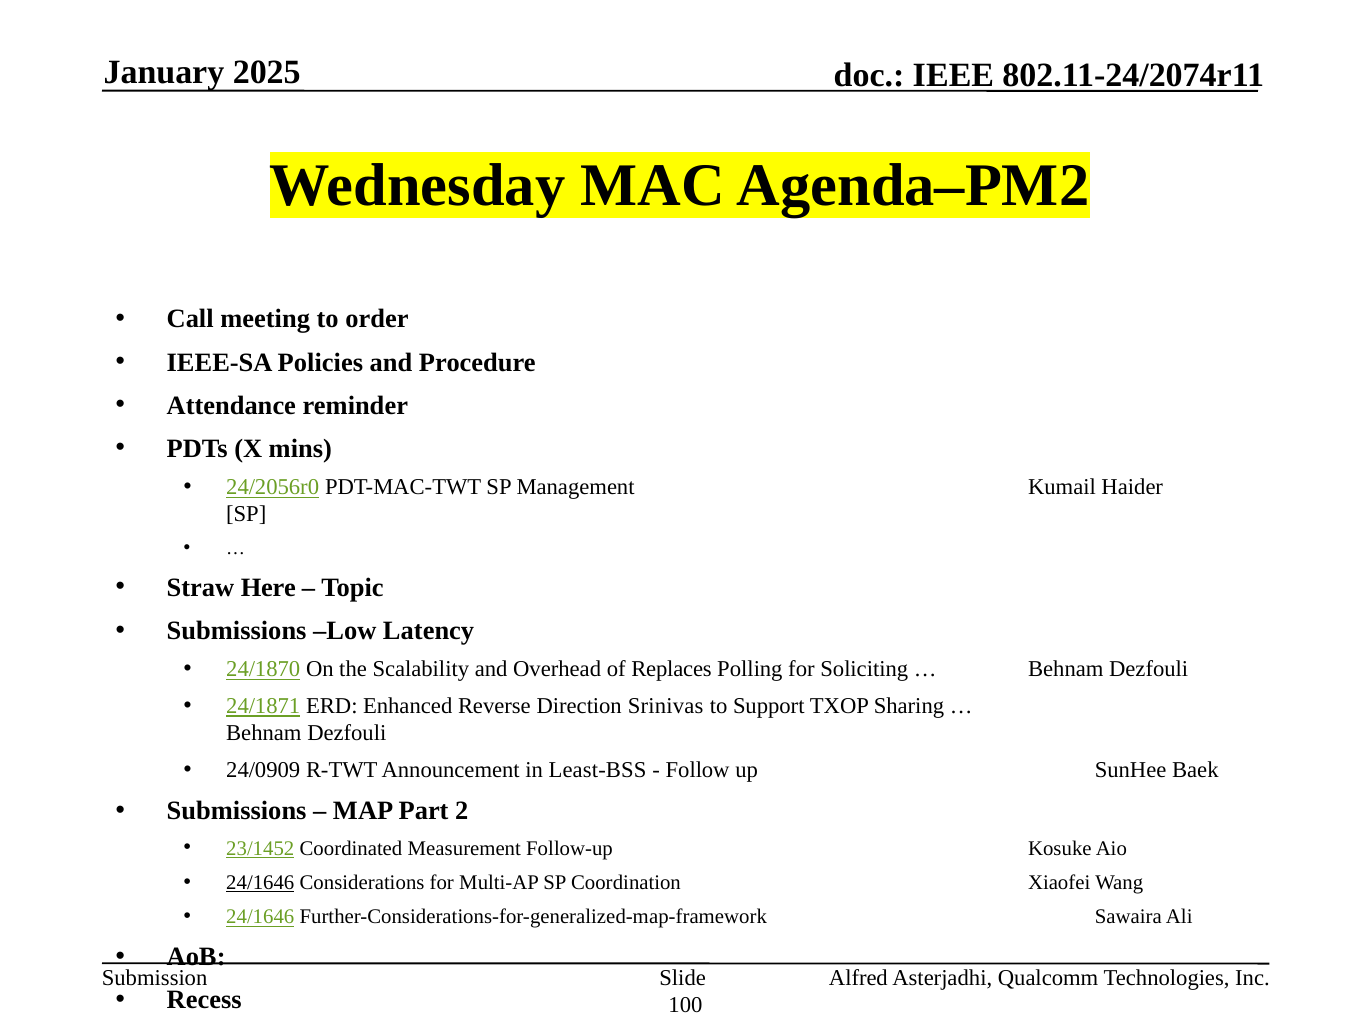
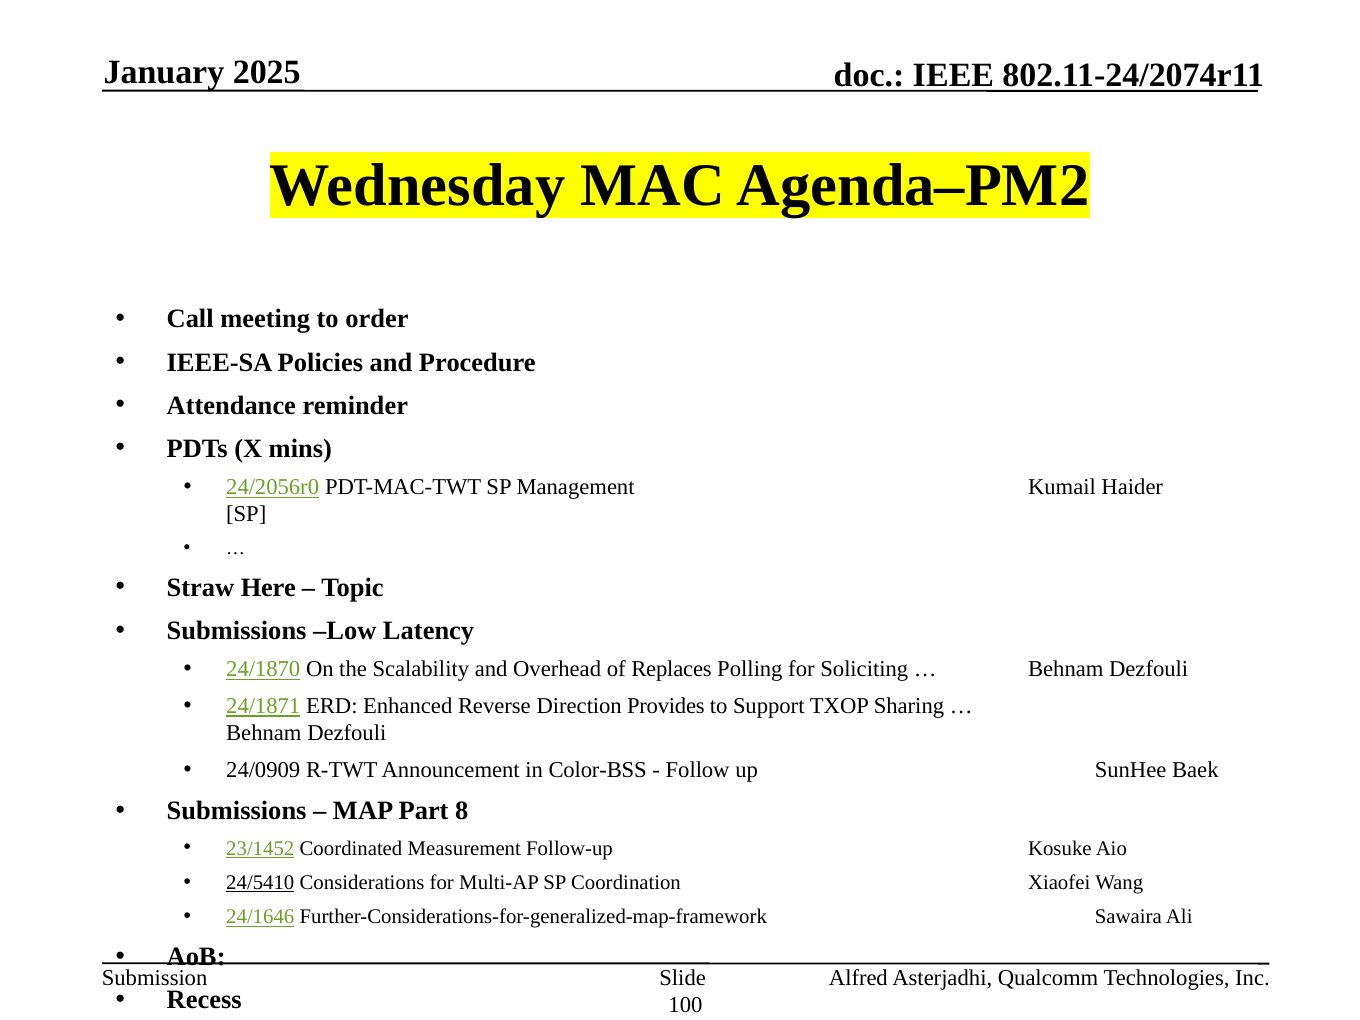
Srinivas: Srinivas -> Provides
Least-BSS: Least-BSS -> Color-BSS
2: 2 -> 8
24/1646 at (260, 883): 24/1646 -> 24/5410
